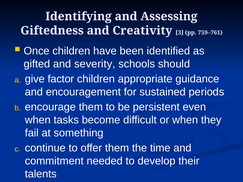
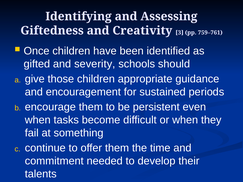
factor: factor -> those
